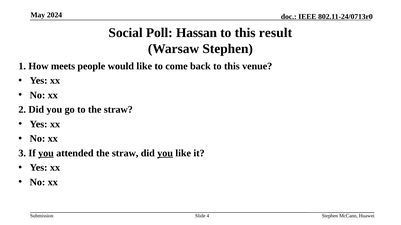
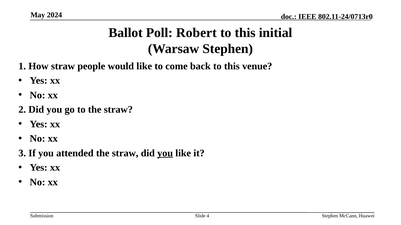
Social: Social -> Ballot
Hassan: Hassan -> Robert
result: result -> initial
How meets: meets -> straw
you at (46, 154) underline: present -> none
